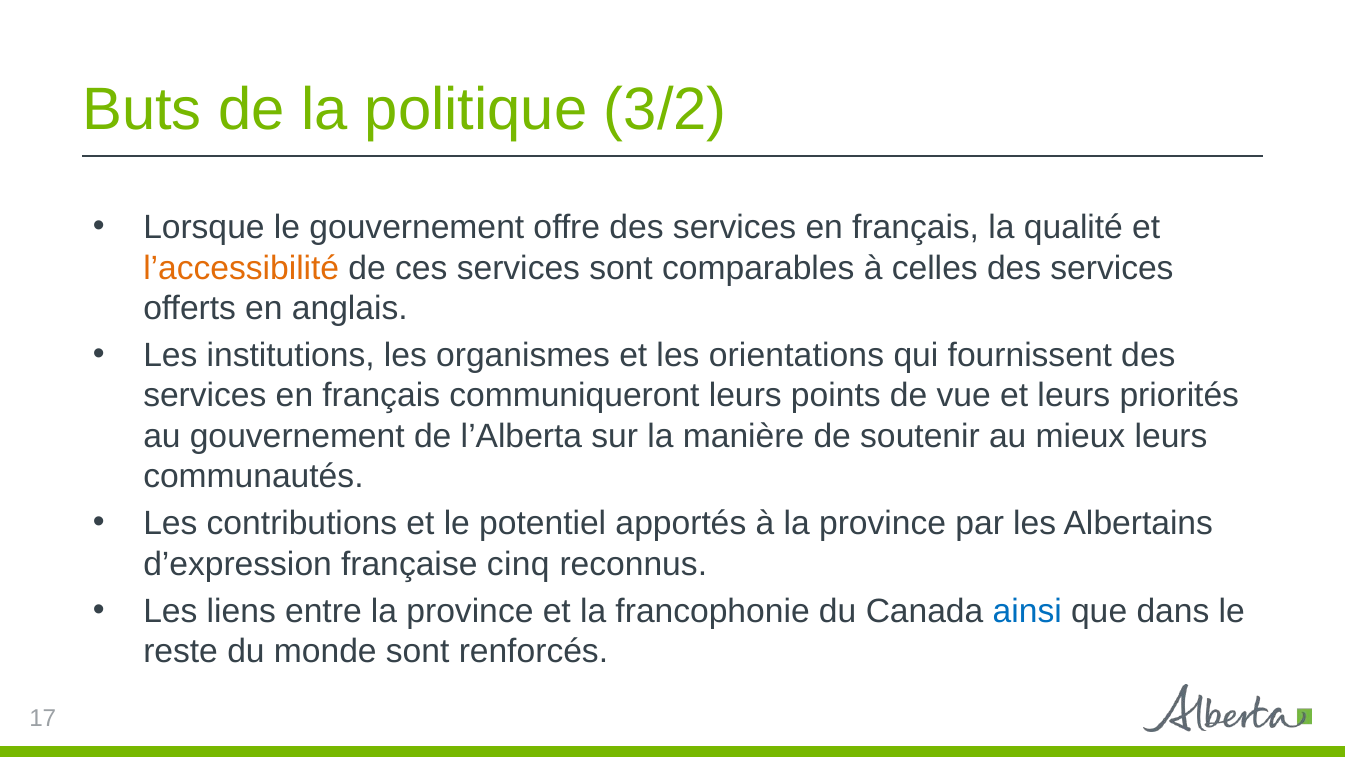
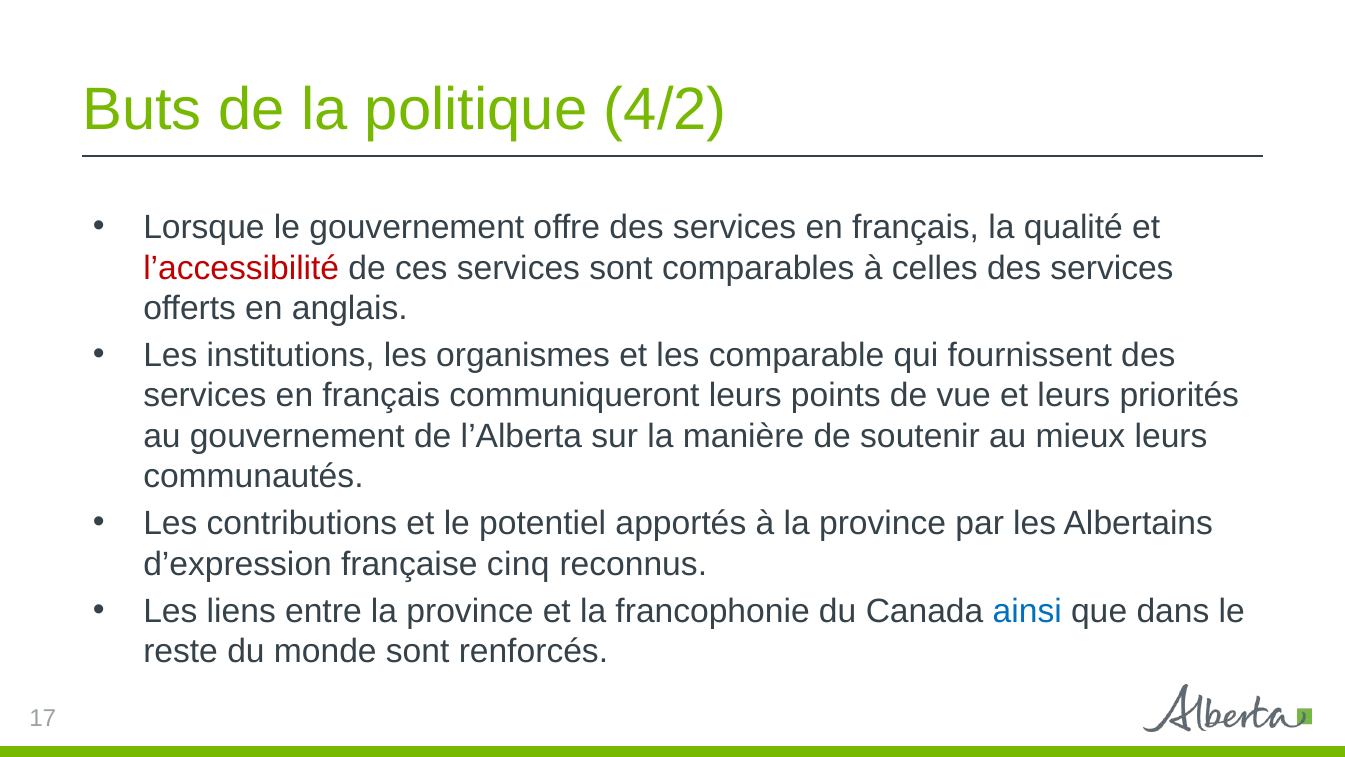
3/2: 3/2 -> 4/2
l’accessibilité colour: orange -> red
orientations: orientations -> comparable
